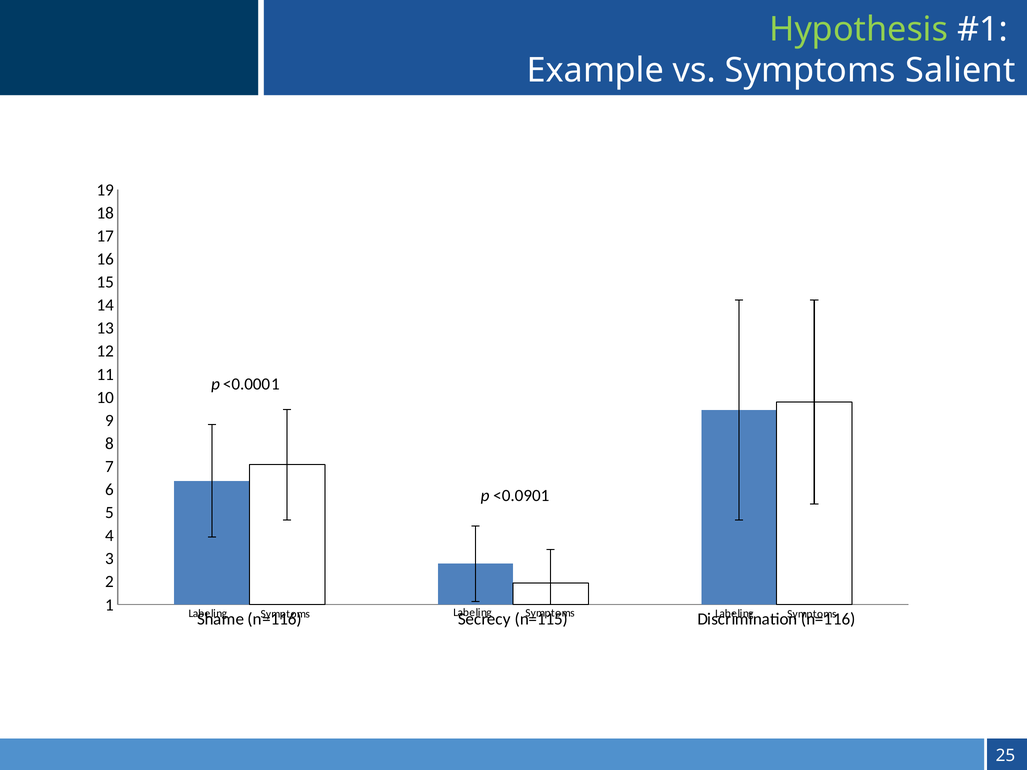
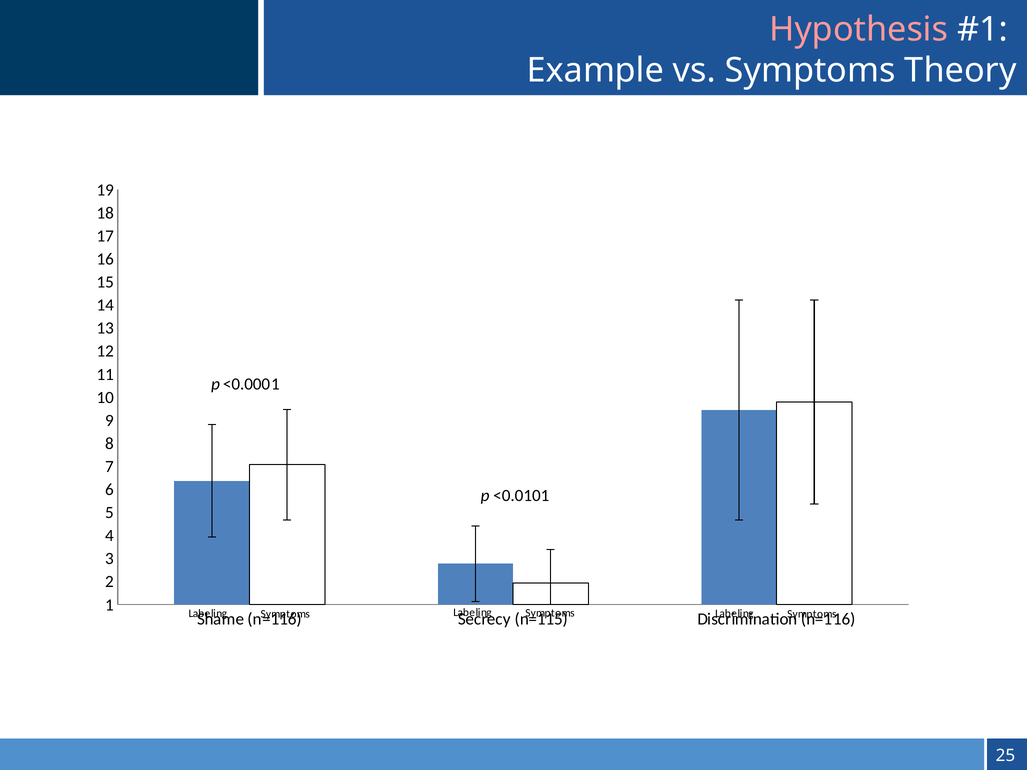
Hypothesis colour: light green -> pink
Salient: Salient -> Theory
<0.0901: <0.0901 -> <0.0101
